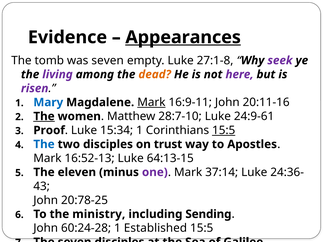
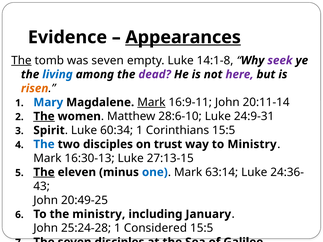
The at (21, 60) underline: none -> present
27:1-8: 27:1-8 -> 14:1-8
living colour: purple -> blue
dead colour: orange -> purple
risen colour: purple -> orange
20:11-16: 20:11-16 -> 20:11-14
28:7-10: 28:7-10 -> 28:6-10
24:9-61: 24:9-61 -> 24:9-31
Proof: Proof -> Spirit
15:34: 15:34 -> 60:34
15:5 at (224, 130) underline: present -> none
to Apostles: Apostles -> Ministry
16:52-13: 16:52-13 -> 16:30-13
64:13-15: 64:13-15 -> 27:13-15
The at (44, 172) underline: none -> present
one colour: purple -> blue
37:14: 37:14 -> 63:14
20:78-25: 20:78-25 -> 20:49-25
Sending: Sending -> January
60:24-28: 60:24-28 -> 25:24-28
Established: Established -> Considered
